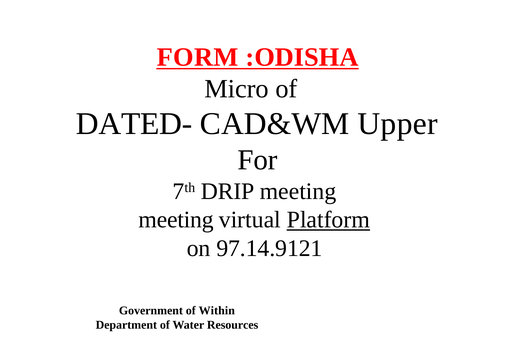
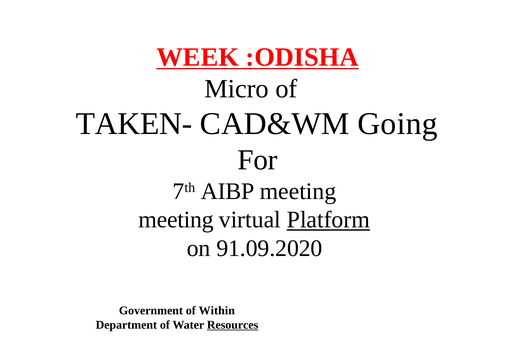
FORM: FORM -> WEEK
DATED-: DATED- -> TAKEN-
Upper: Upper -> Going
DRIP: DRIP -> AIBP
97.14.9121: 97.14.9121 -> 91.09.2020
Resources underline: none -> present
